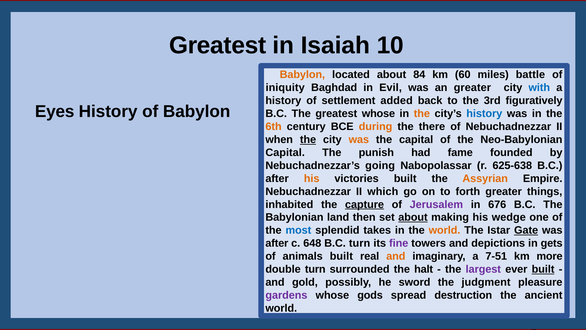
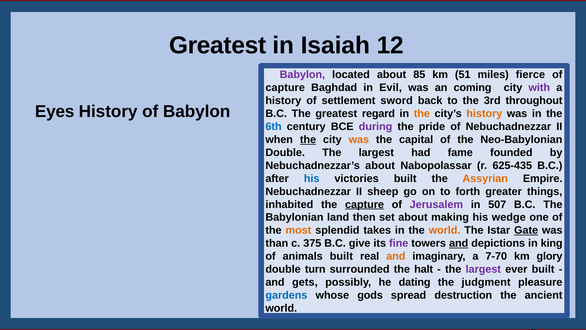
10: 10 -> 12
Babylon at (302, 75) colour: orange -> purple
84: 84 -> 85
60: 60 -> 51
battle: battle -> fierce
iniquity at (285, 88): iniquity -> capture
an greater: greater -> coming
with colour: blue -> purple
added: added -> sword
figuratively: figuratively -> throughout
greatest whose: whose -> regard
history at (484, 113) colour: blue -> orange
6th colour: orange -> blue
during colour: orange -> purple
there: there -> pride
Capital at (285, 152): Capital -> Double
punish at (376, 152): punish -> largest
going at (380, 165): going -> about
625-638: 625-638 -> 625-435
his at (312, 178) colour: orange -> blue
which: which -> sheep
676: 676 -> 507
about at (413, 217) underline: present -> none
most colour: blue -> orange
after at (277, 243): after -> than
648: 648 -> 375
B.C turn: turn -> give
and at (459, 243) underline: none -> present
gets: gets -> king
7-51: 7-51 -> 7-70
more: more -> glory
built at (543, 269) underline: present -> none
gold: gold -> gets
sword: sword -> dating
gardens colour: purple -> blue
